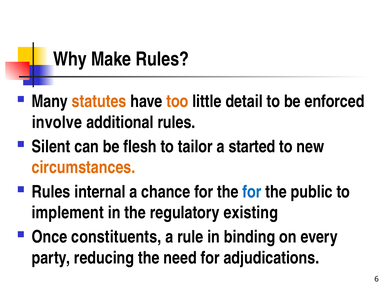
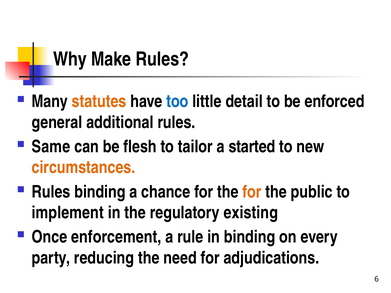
too colour: orange -> blue
involve: involve -> general
Silent: Silent -> Same
Rules internal: internal -> binding
for at (252, 192) colour: blue -> orange
constituents: constituents -> enforcement
